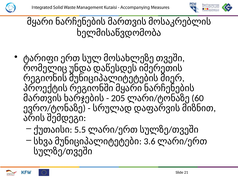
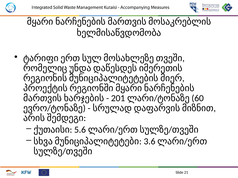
205: 205 -> 201
5.5: 5.5 -> 5.6
